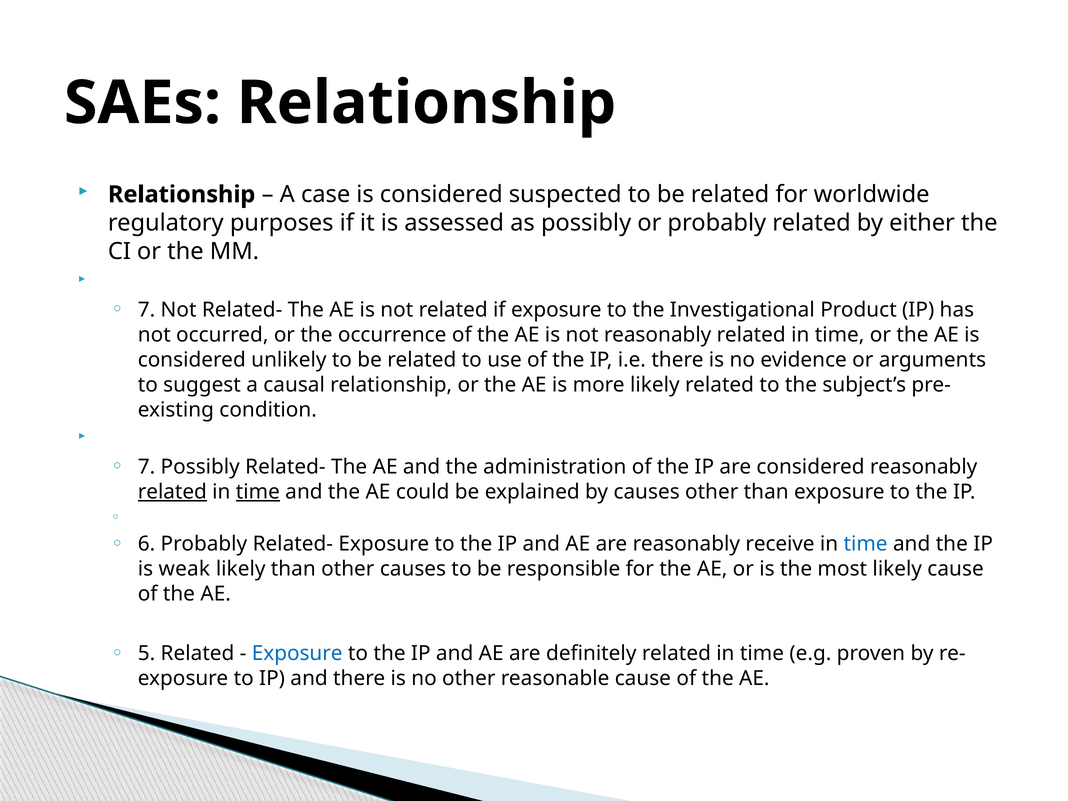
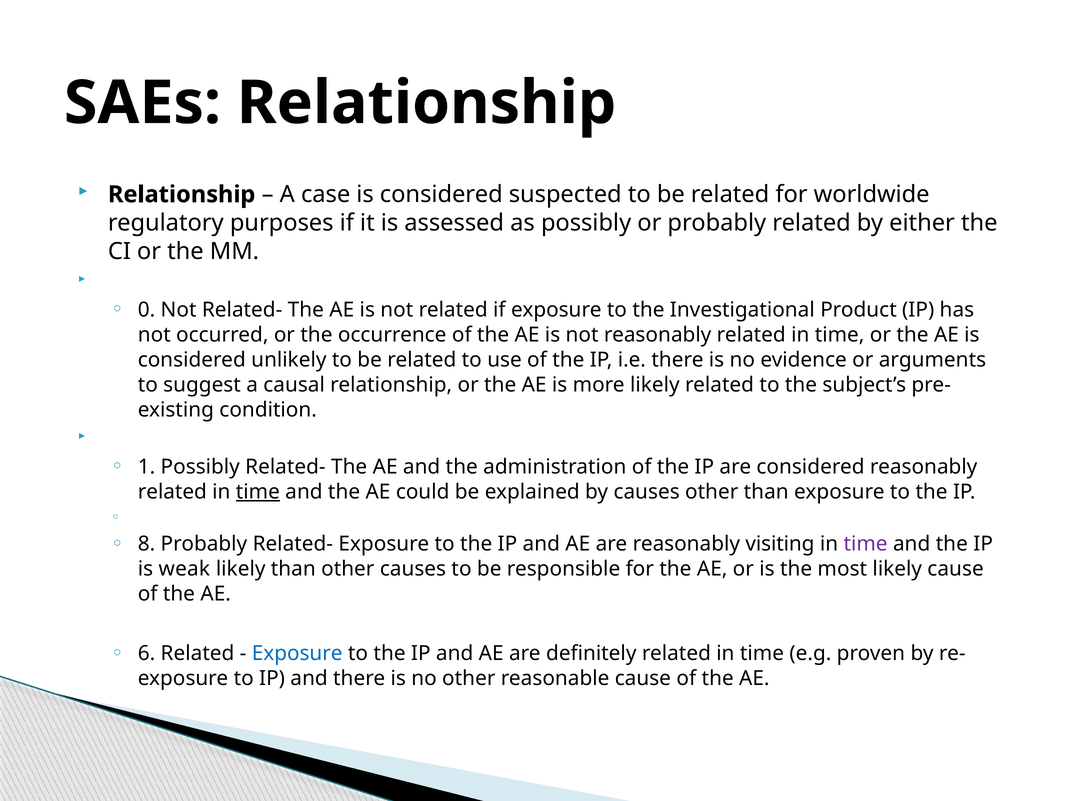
7 at (147, 310): 7 -> 0
7 at (147, 467): 7 -> 1
related at (172, 492) underline: present -> none
6: 6 -> 8
receive: receive -> visiting
time at (866, 544) colour: blue -> purple
5: 5 -> 6
